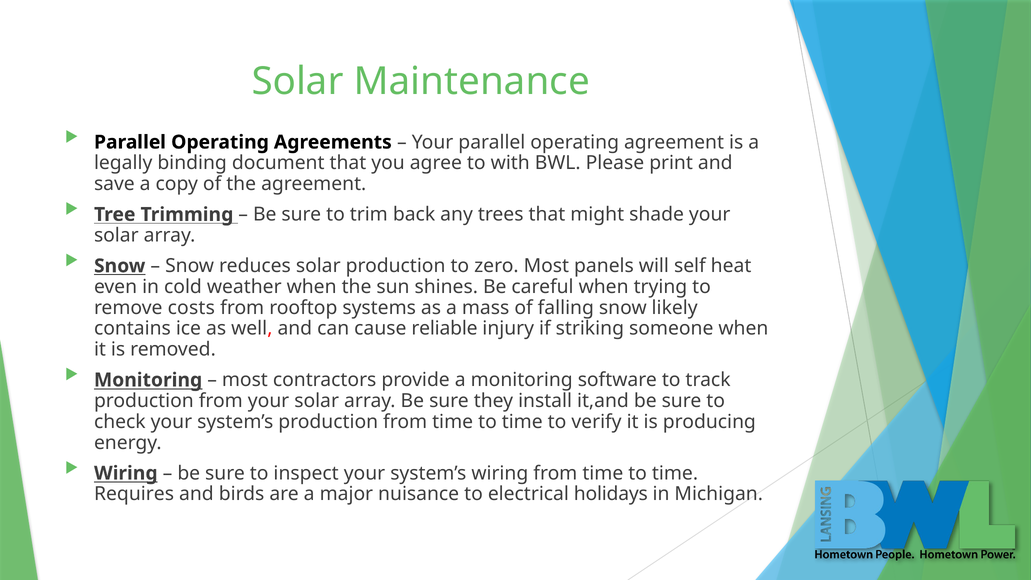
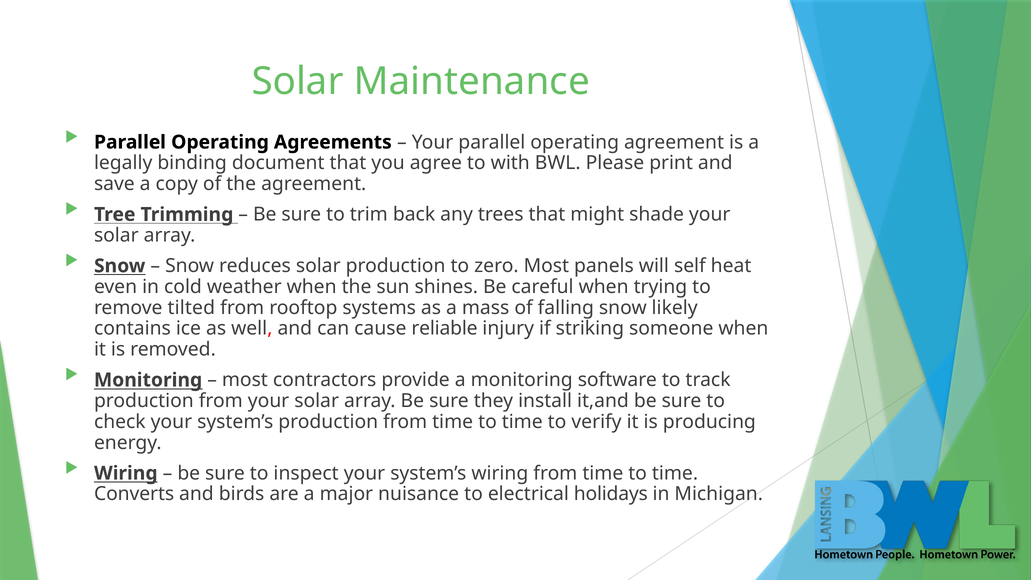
costs: costs -> tilted
Requires: Requires -> Converts
